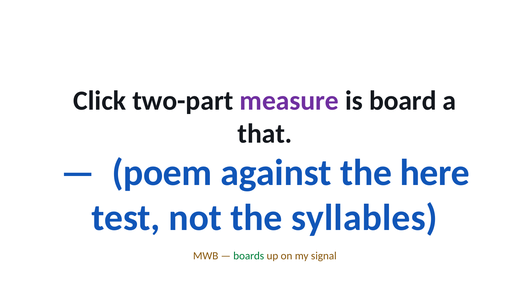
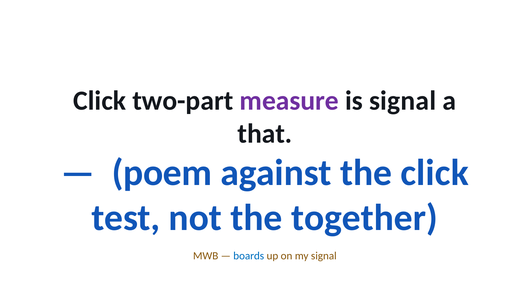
is board: board -> signal
the here: here -> click
syllables: syllables -> together
boards colour: green -> blue
